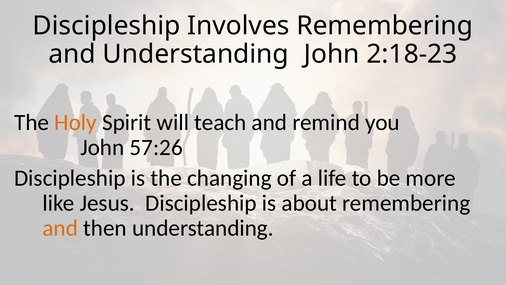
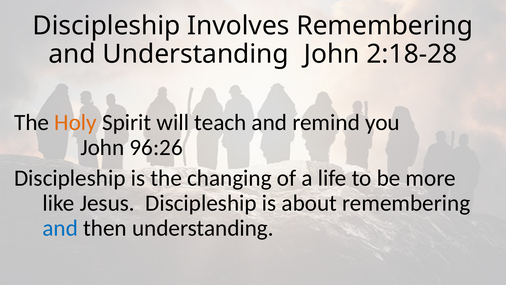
2:18-23: 2:18-23 -> 2:18-28
57:26: 57:26 -> 96:26
and at (60, 228) colour: orange -> blue
